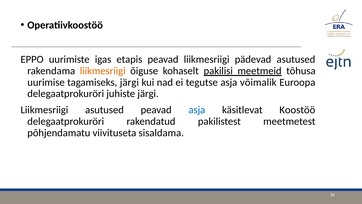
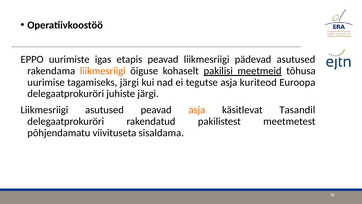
võimalik: võimalik -> kuriteod
asja at (197, 110) colour: blue -> orange
Koostöö: Koostöö -> Tasandil
